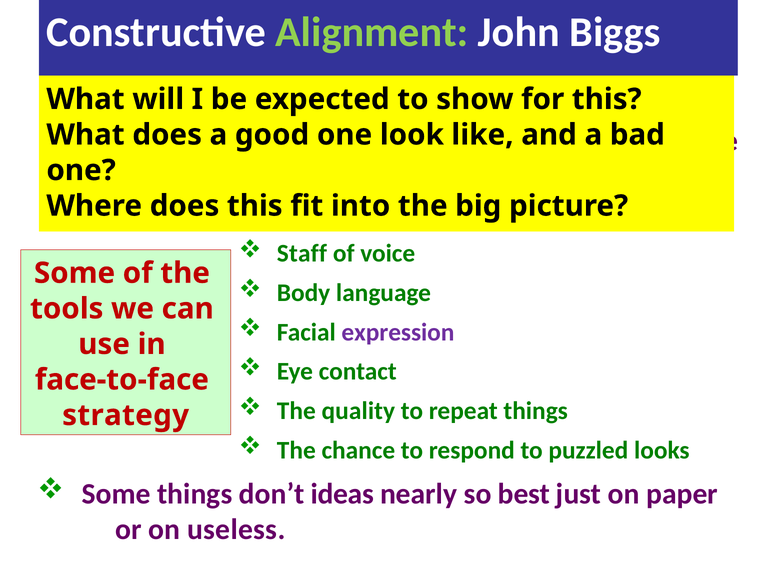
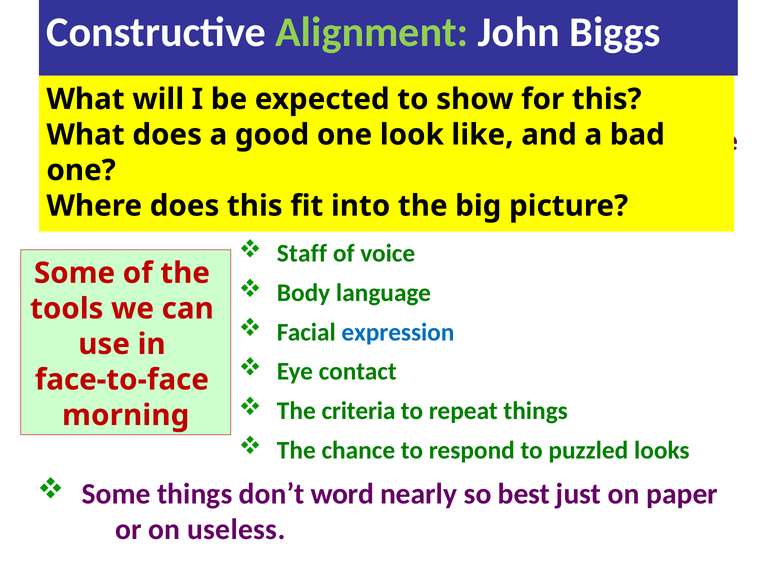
expression colour: purple -> blue
The quality: quality -> criteria
strategy: strategy -> morning
ideas: ideas -> word
